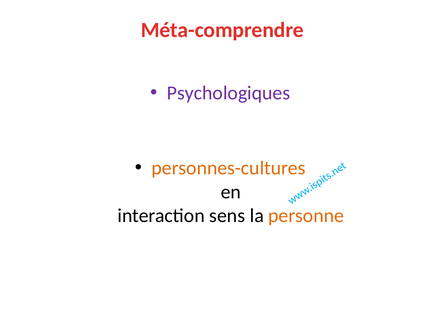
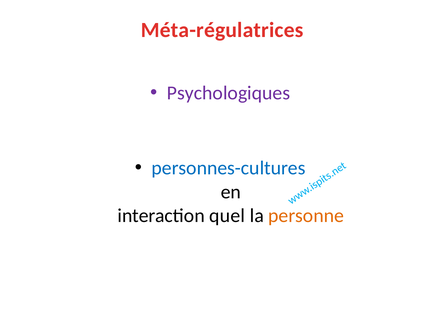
Méta-comprendre: Méta-comprendre -> Méta-régulatrices
personnes-cultures colour: orange -> blue
sens: sens -> quel
